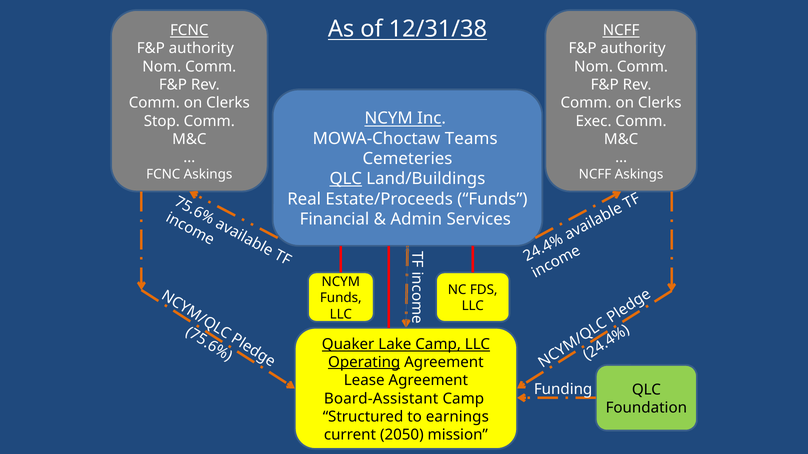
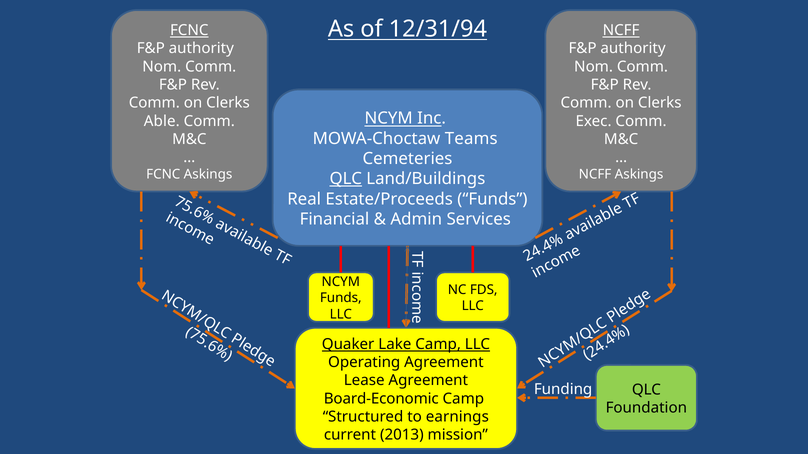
12/31/38: 12/31/38 -> 12/31/94
Stop: Stop -> Able
Operating underline: present -> none
Board-Assistant: Board-Assistant -> Board-Economic
2050: 2050 -> 2013
